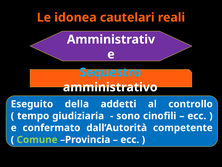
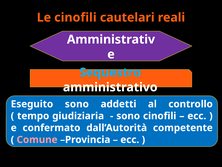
Le idonea: idonea -> cinofili
Eseguito della: della -> sono
Comune colour: light green -> pink
